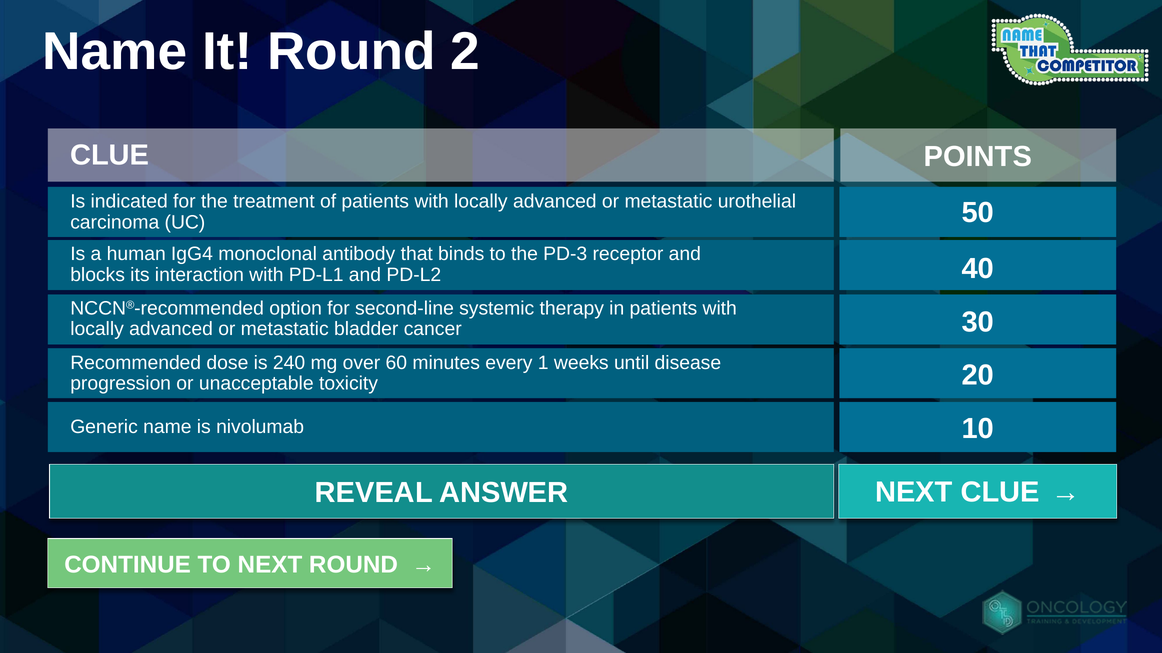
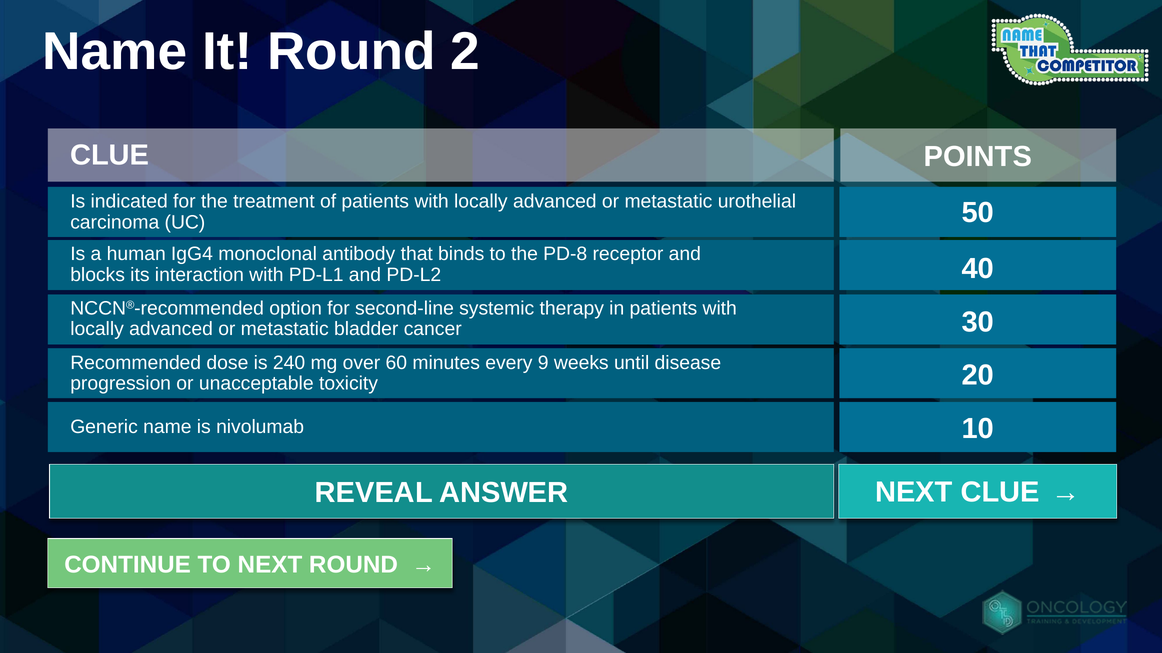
PD-3: PD-3 -> PD-8
1: 1 -> 9
